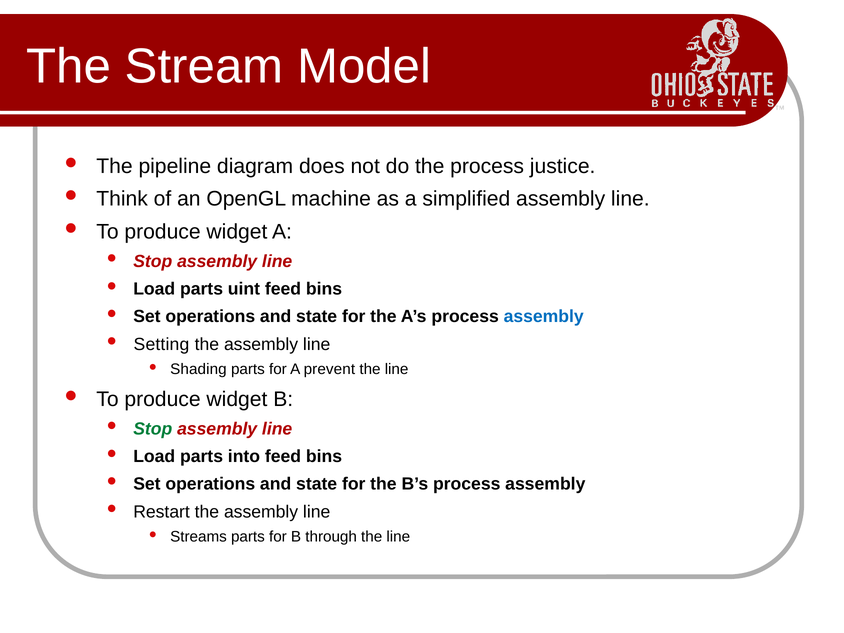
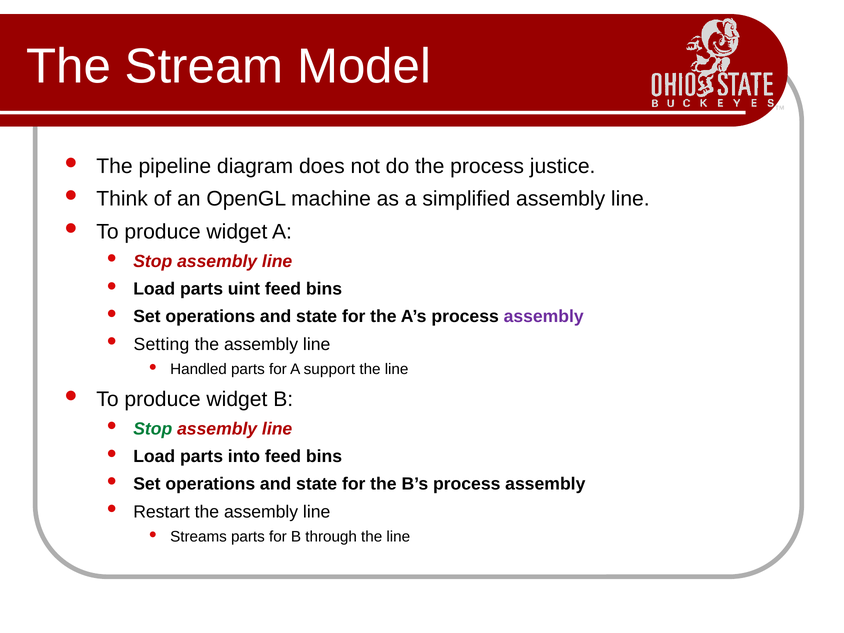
assembly at (544, 317) colour: blue -> purple
Shading: Shading -> Handled
prevent: prevent -> support
